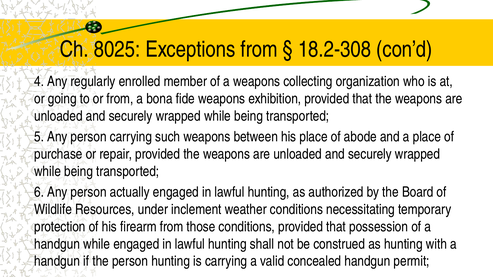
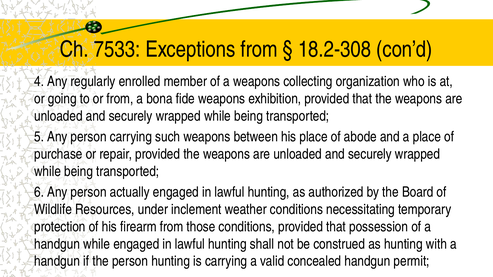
8025: 8025 -> 7533
